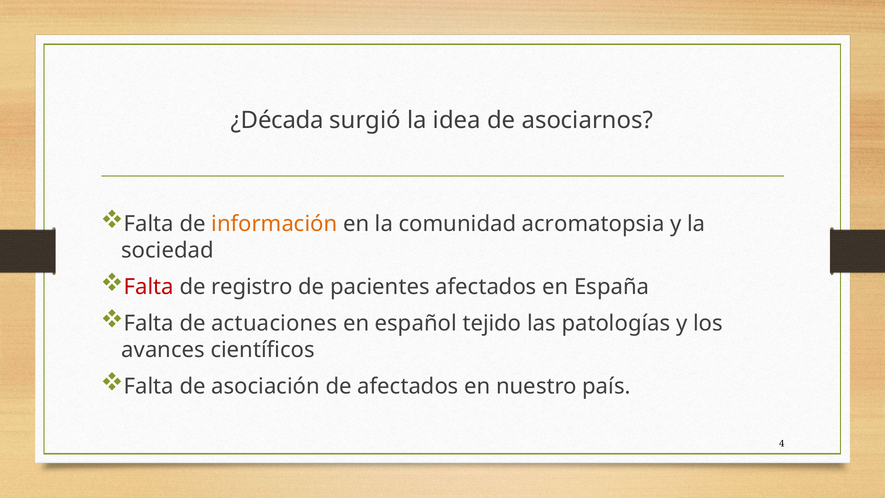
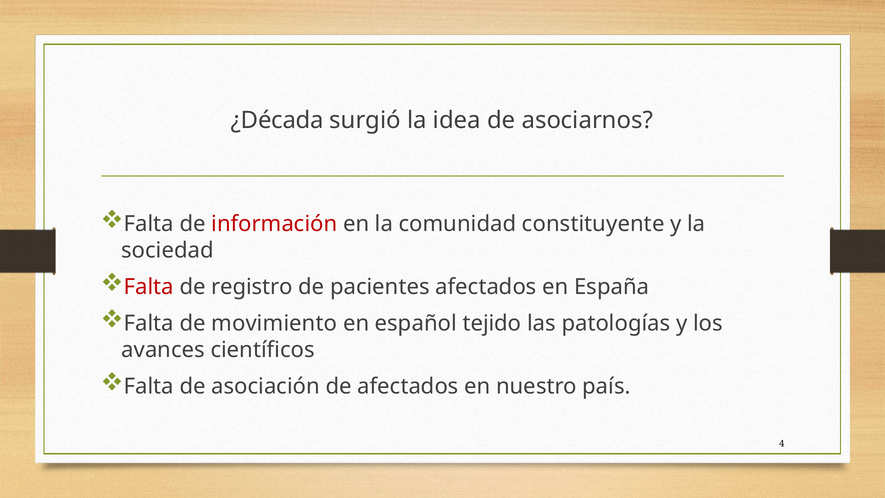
información colour: orange -> red
acromatopsia: acromatopsia -> constituyente
actuaciones: actuaciones -> movimiento
